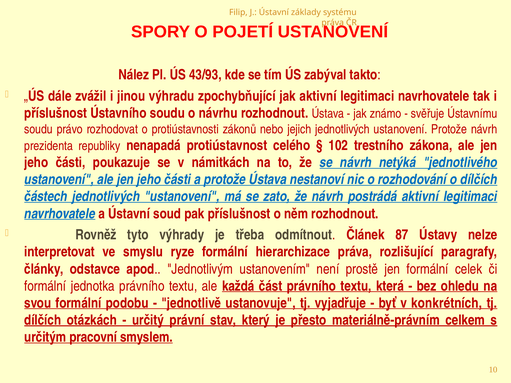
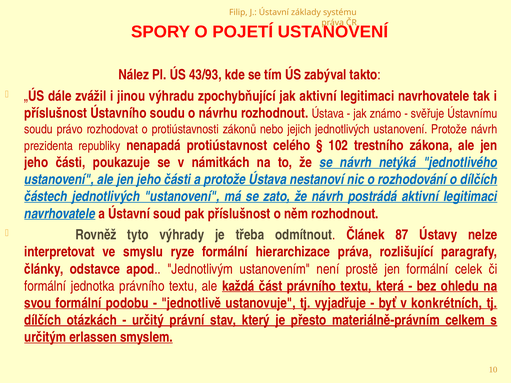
pracovní: pracovní -> erlassen
